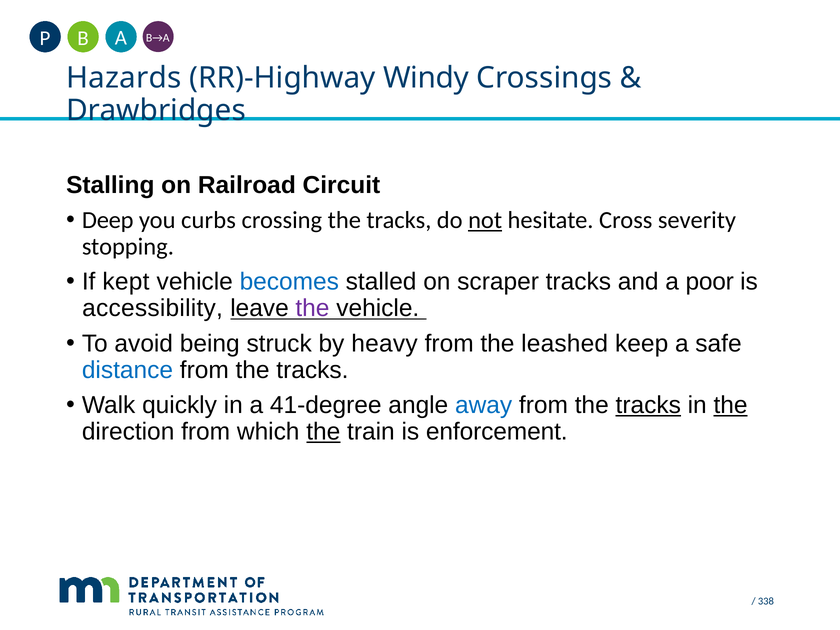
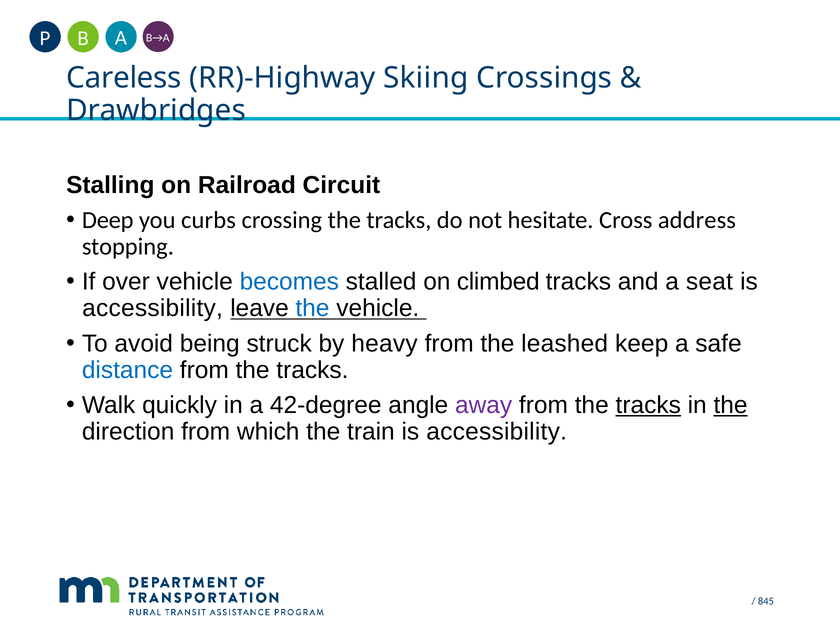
Hazards: Hazards -> Careless
Windy: Windy -> Skiing
not underline: present -> none
severity: severity -> address
kept: kept -> over
scraper: scraper -> climbed
poor: poor -> seat
the at (312, 308) colour: purple -> blue
41-degree: 41-degree -> 42-degree
away colour: blue -> purple
the at (323, 432) underline: present -> none
train is enforcement: enforcement -> accessibility
338: 338 -> 845
